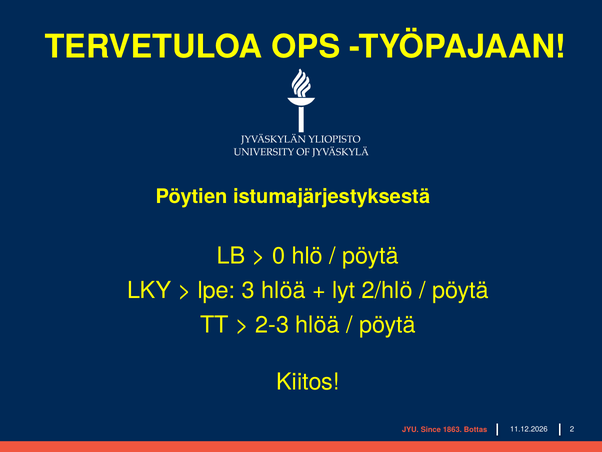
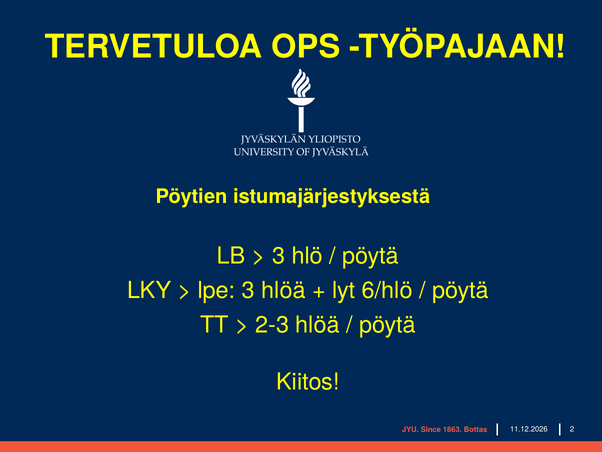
0 at (279, 256): 0 -> 3
2/hlö: 2/hlö -> 6/hlö
